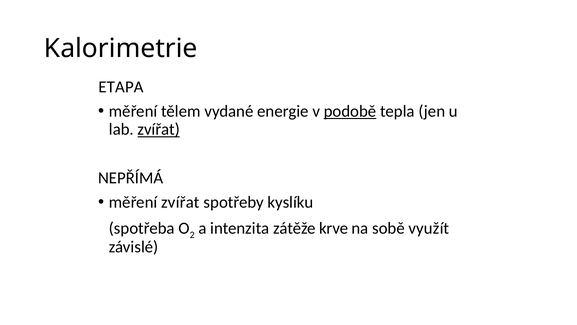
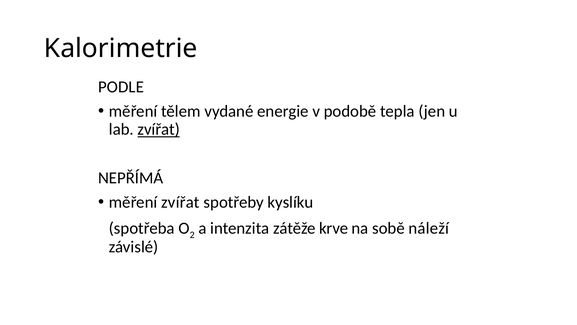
ETAPA: ETAPA -> PODLE
podobě underline: present -> none
využít: využít -> náleží
